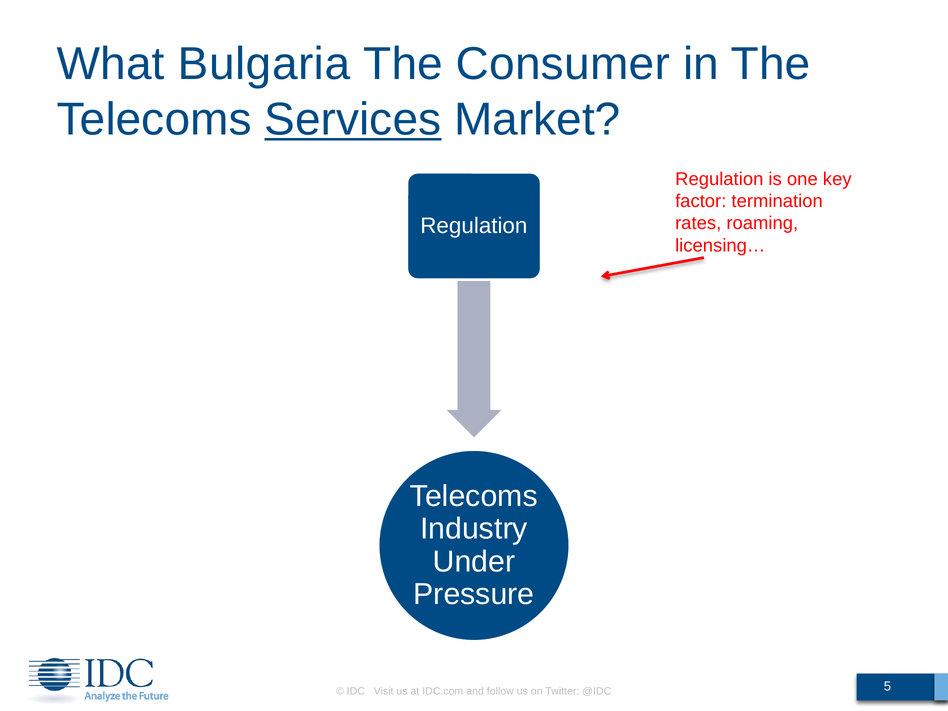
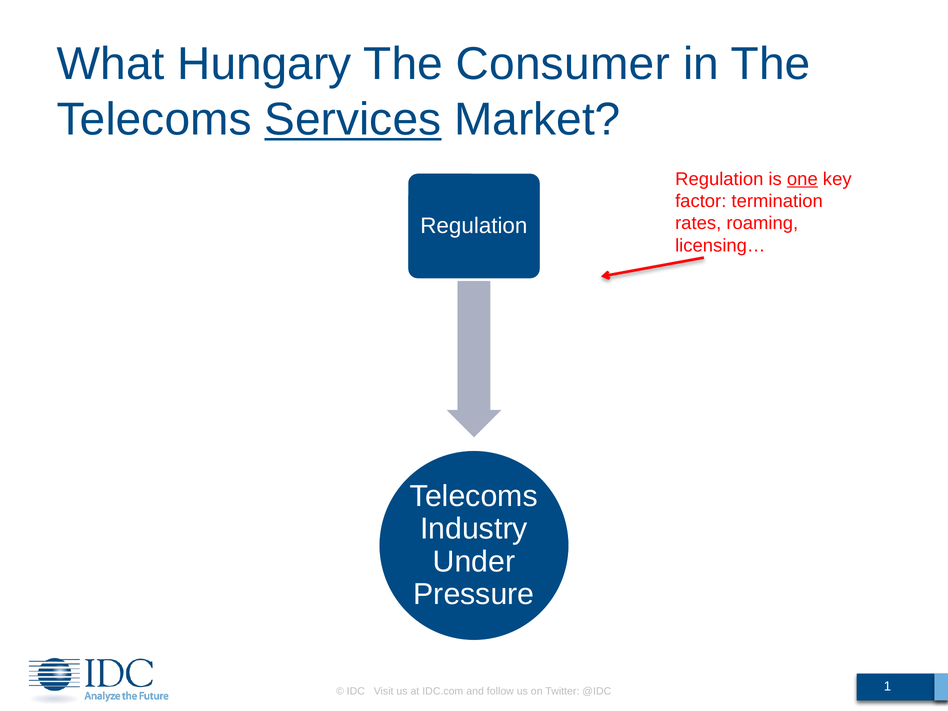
Bulgaria: Bulgaria -> Hungary
one underline: none -> present
5: 5 -> 1
